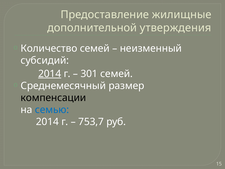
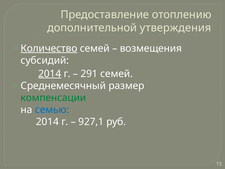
жилищные: жилищные -> отоплению
Количество underline: none -> present
неизменный: неизменный -> возмещения
301: 301 -> 291
компенсации colour: black -> green
753,7: 753,7 -> 927,1
